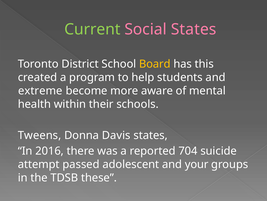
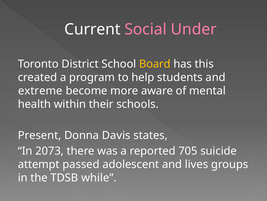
Current colour: light green -> white
Social States: States -> Under
Tweens: Tweens -> Present
2016: 2016 -> 2073
704: 704 -> 705
your: your -> lives
these: these -> while
